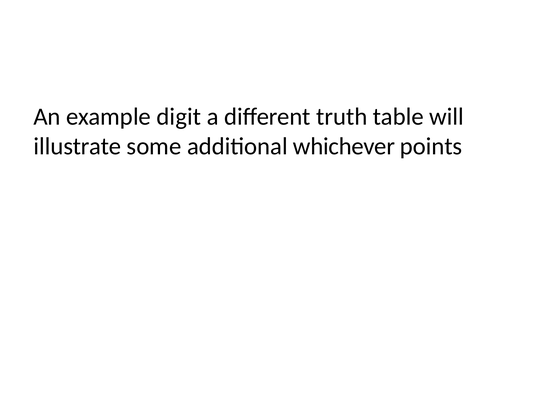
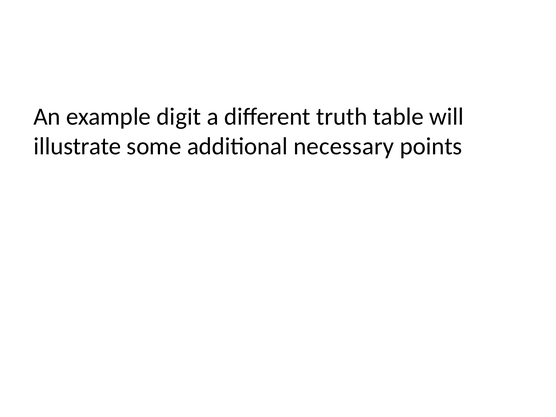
whichever: whichever -> necessary
